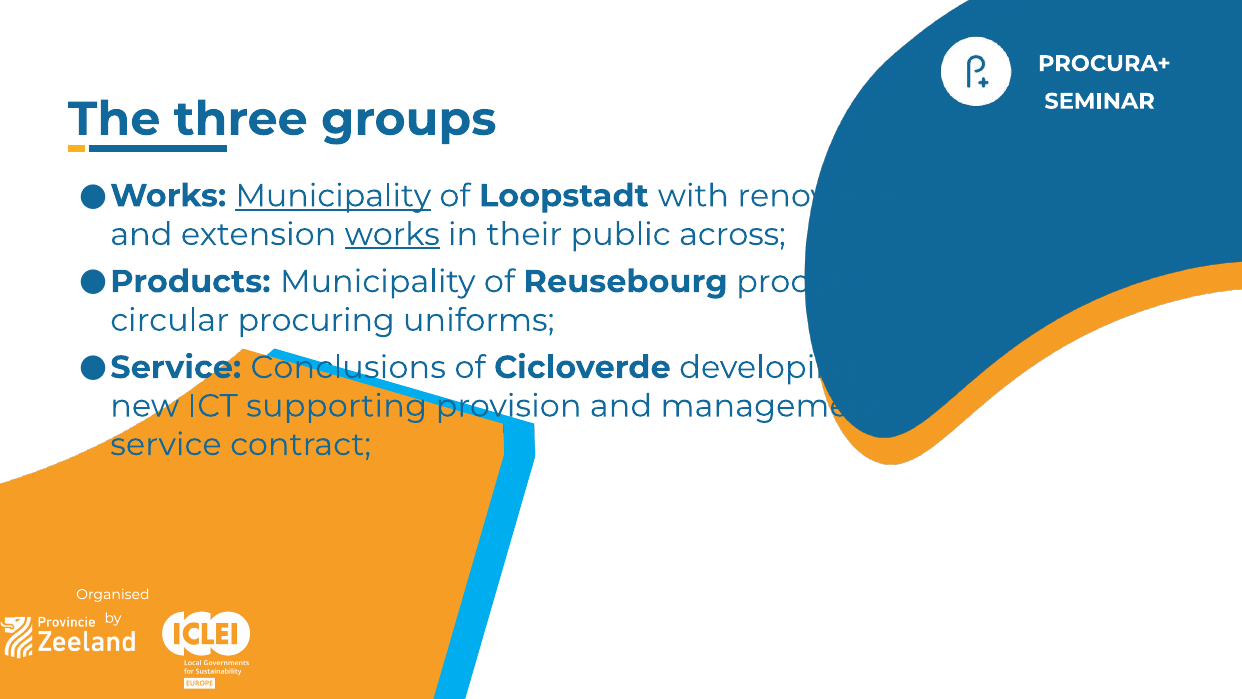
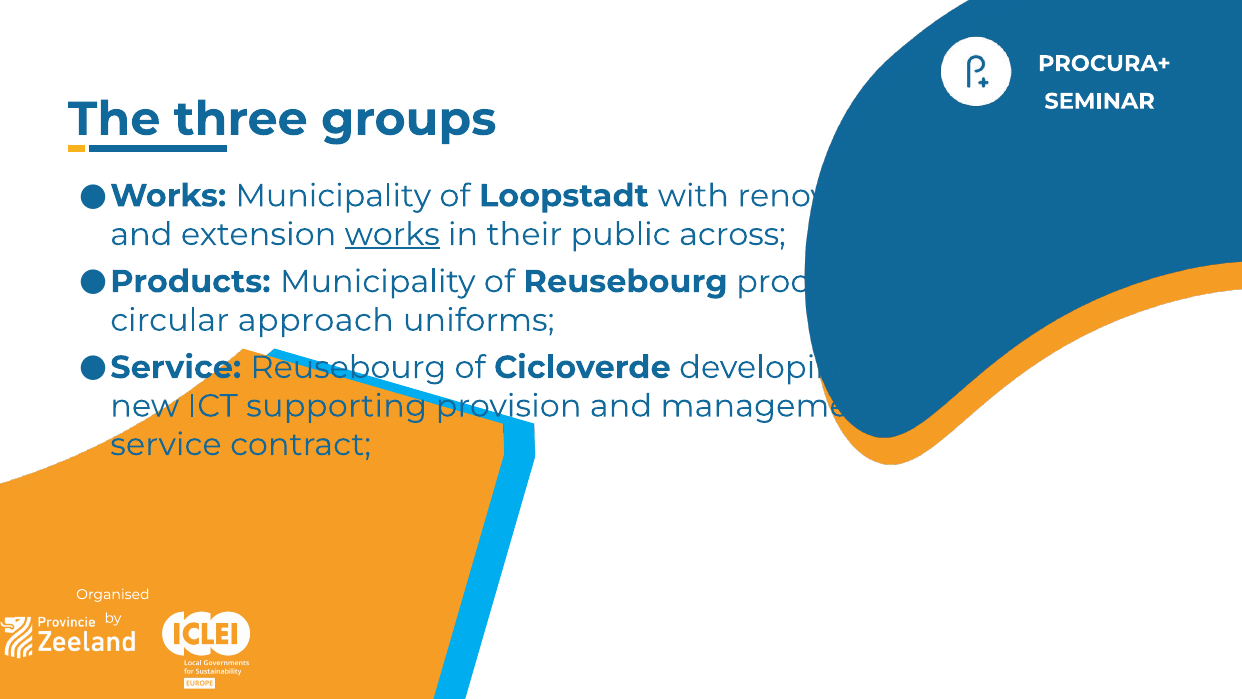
Municipality at (333, 196) underline: present -> none
circular procuring: procuring -> approach
Service Conclusions: Conclusions -> Reusebourg
